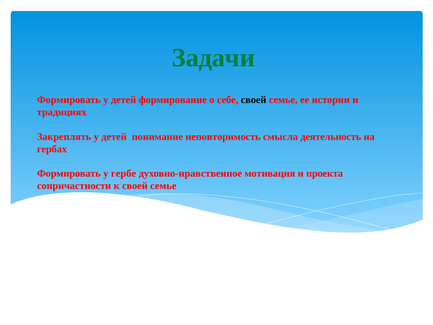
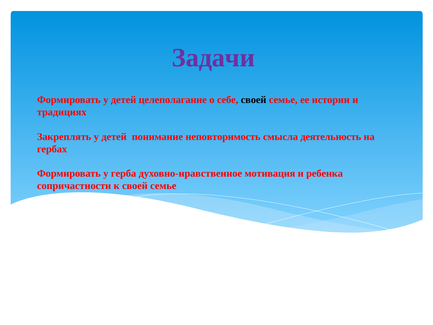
Задачи colour: green -> purple
формирование: формирование -> целеполагание
гербе: гербе -> герба
проекта: проекта -> ребенка
